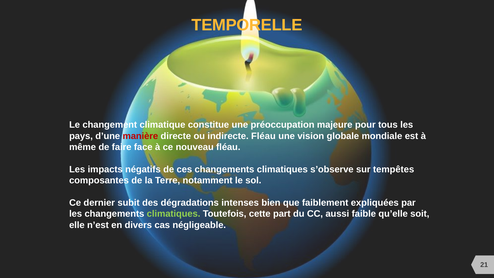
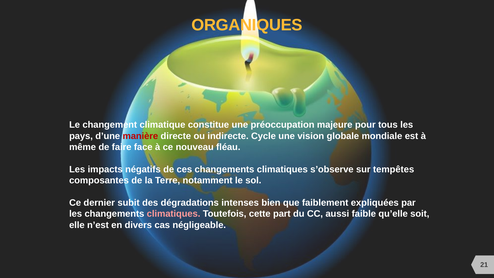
TEMPORELLE: TEMPORELLE -> ORGANIQUES
indirecte Fléau: Fléau -> Cycle
climatiques at (174, 214) colour: light green -> pink
